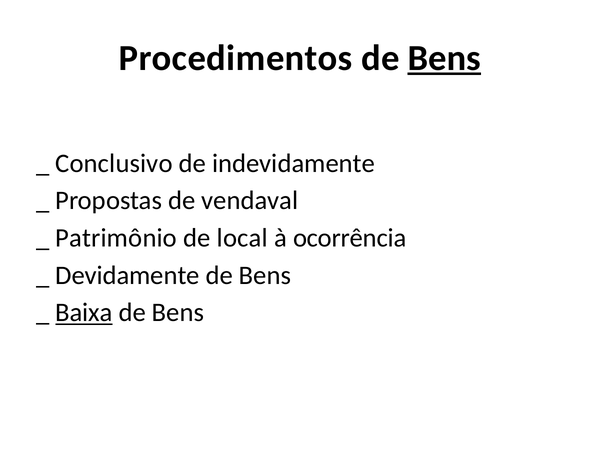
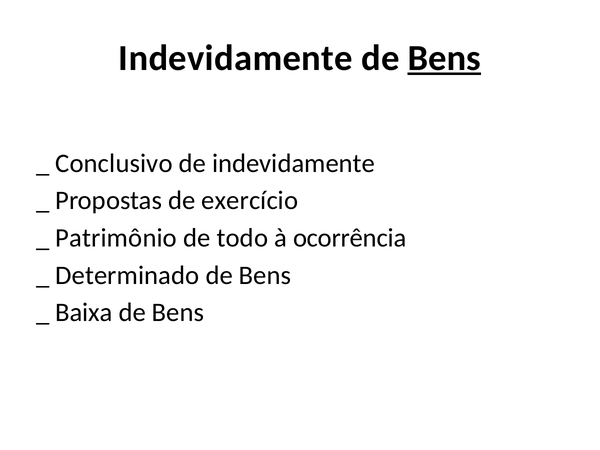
Procedimentos at (236, 58): Procedimentos -> Indevidamente
vendaval: vendaval -> exercício
local: local -> todo
Devidamente: Devidamente -> Determinado
Baixa underline: present -> none
